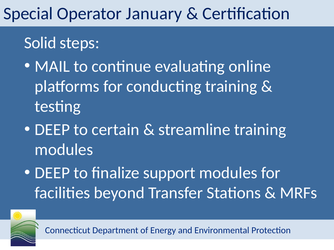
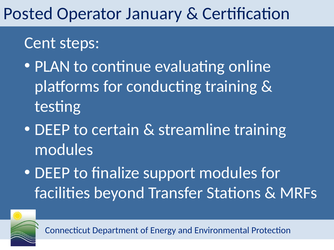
Special: Special -> Posted
Solid: Solid -> Cent
MAIL: MAIL -> PLAN
